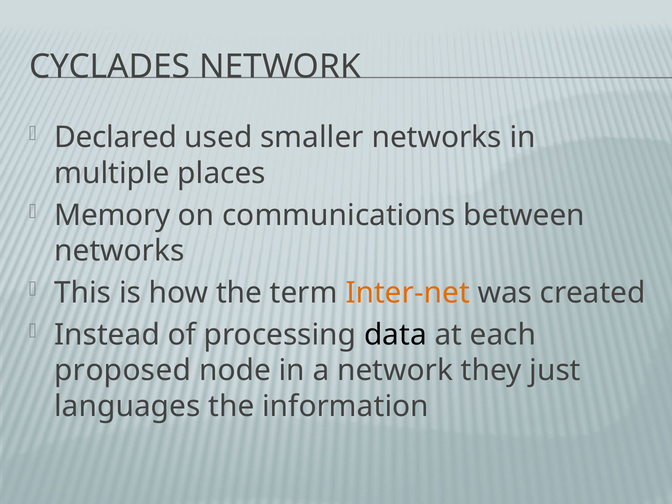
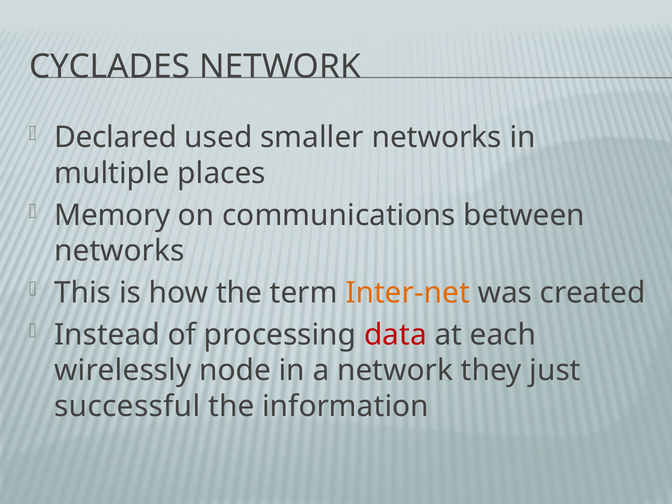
data colour: black -> red
proposed: proposed -> wirelessly
languages: languages -> successful
